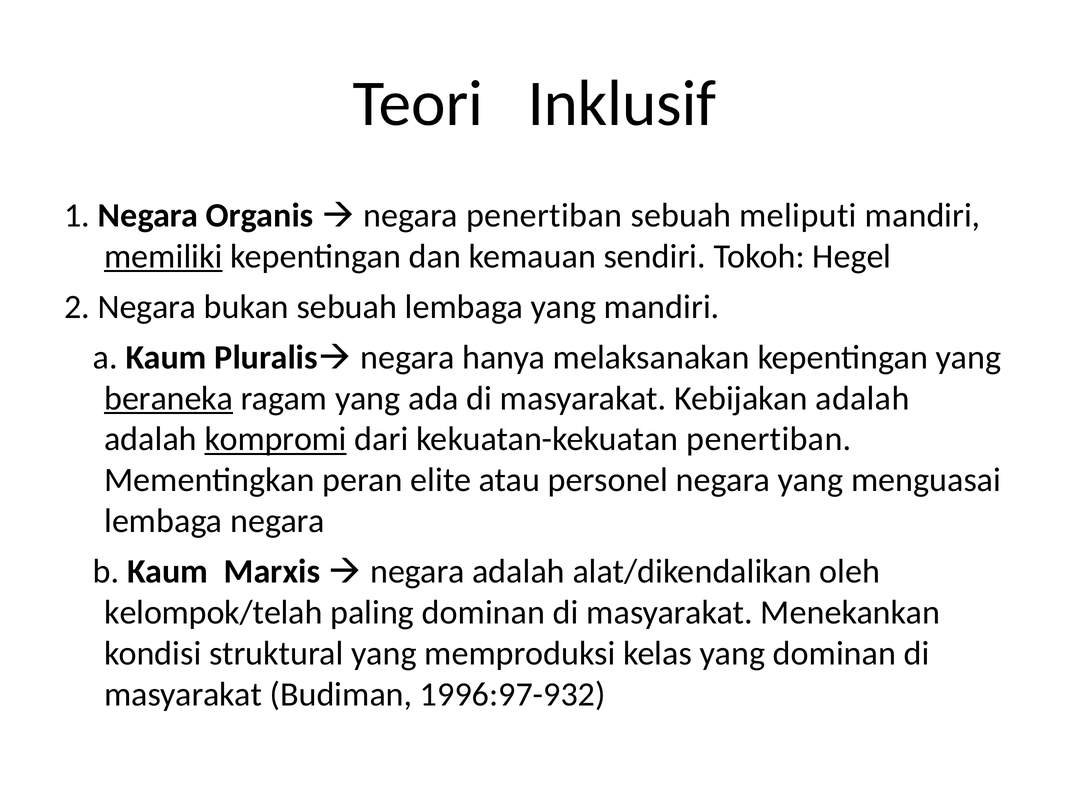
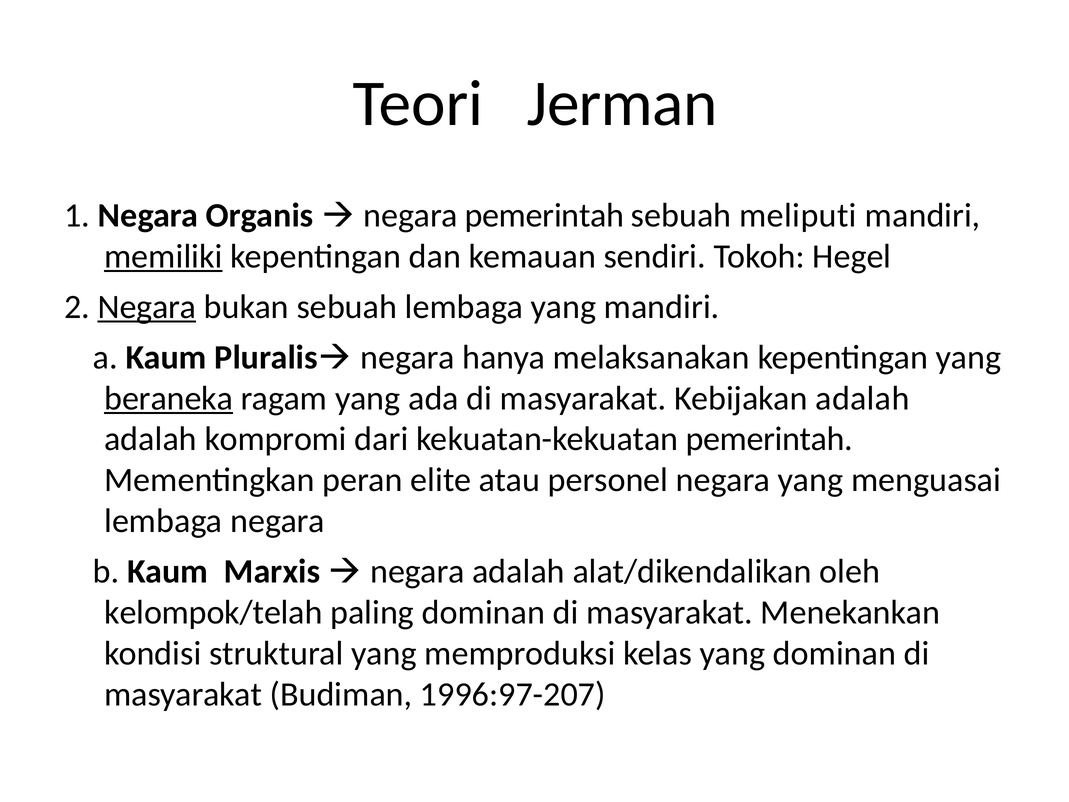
Inklusif: Inklusif -> Jerman
negara penertiban: penertiban -> pemerintah
Negara at (147, 307) underline: none -> present
kompromi underline: present -> none
kekuatan-kekuatan penertiban: penertiban -> pemerintah
1996:97-932: 1996:97-932 -> 1996:97-207
